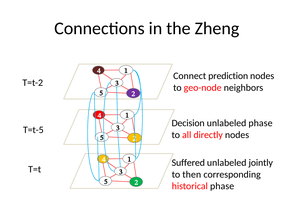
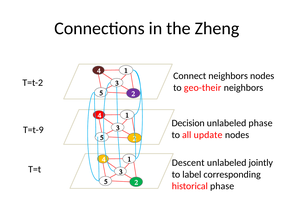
Connect prediction: prediction -> neighbors
geo-node: geo-node -> geo-their
T=t-5: T=t-5 -> T=t-9
directly: directly -> update
Suffered: Suffered -> Descent
then: then -> label
